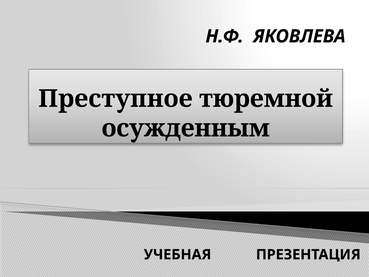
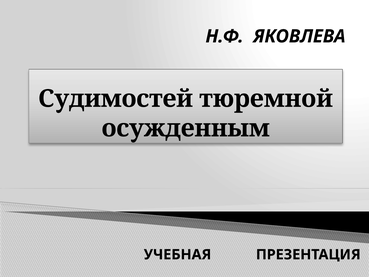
Преступное: Преступное -> Судимостей
